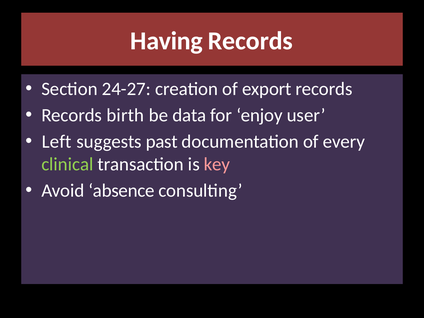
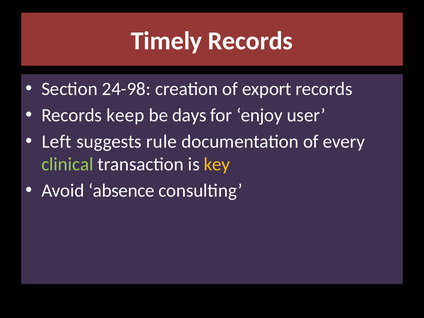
Having: Having -> Timely
24-27: 24-27 -> 24-98
birth: birth -> keep
data: data -> days
past: past -> rule
key colour: pink -> yellow
